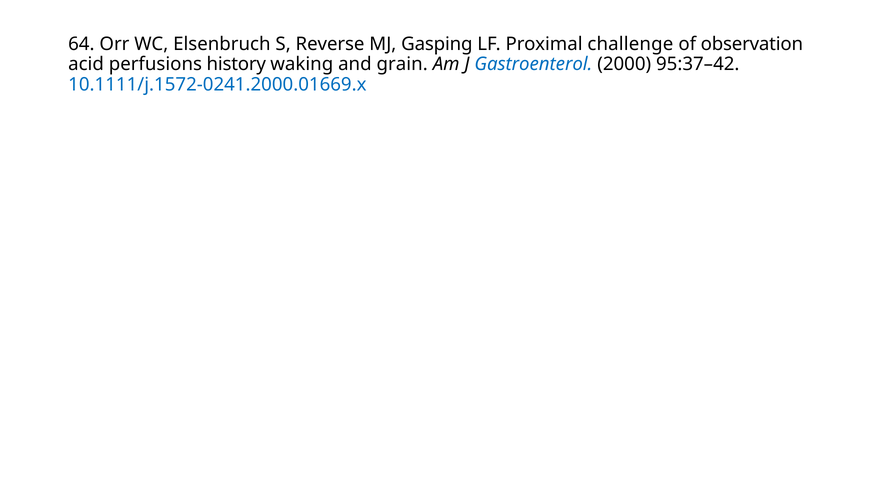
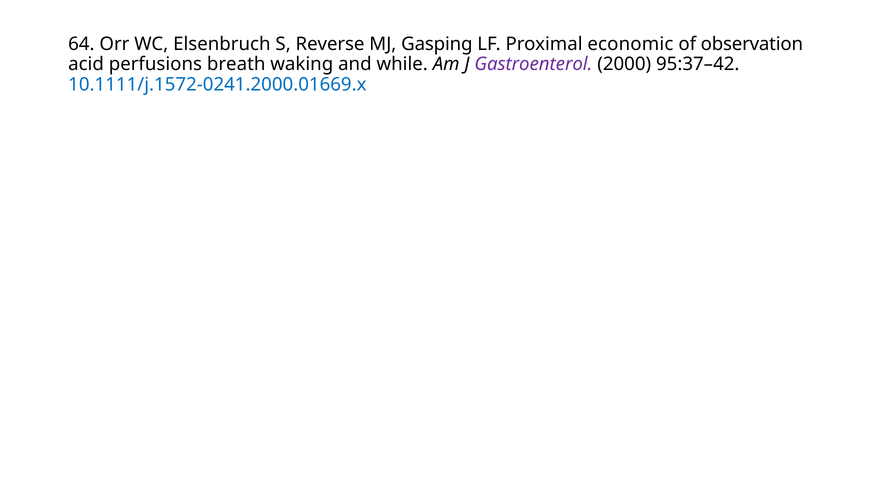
challenge: challenge -> economic
history: history -> breath
grain: grain -> while
Gastroenterol colour: blue -> purple
